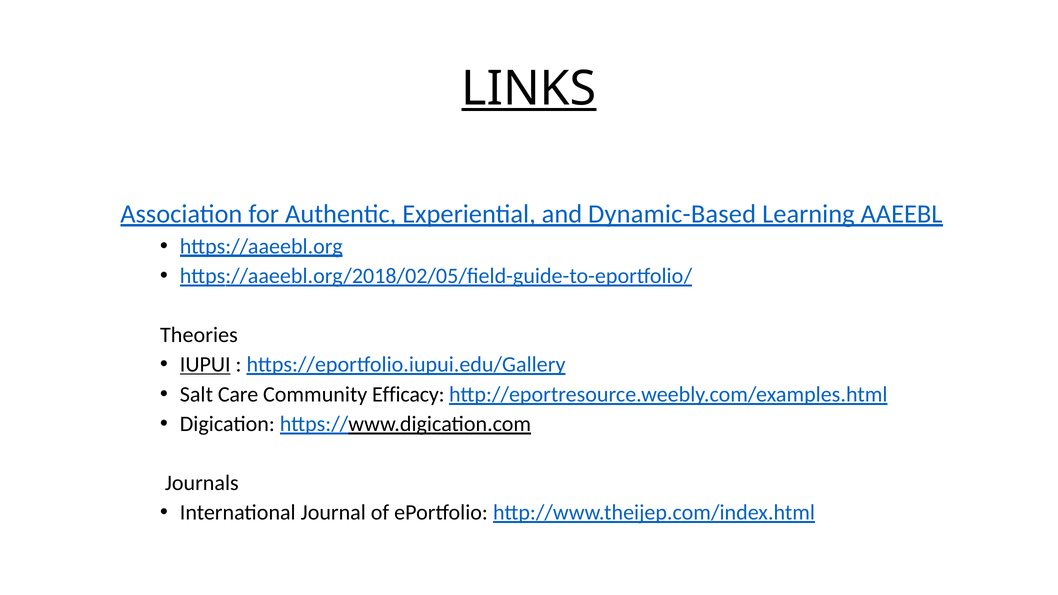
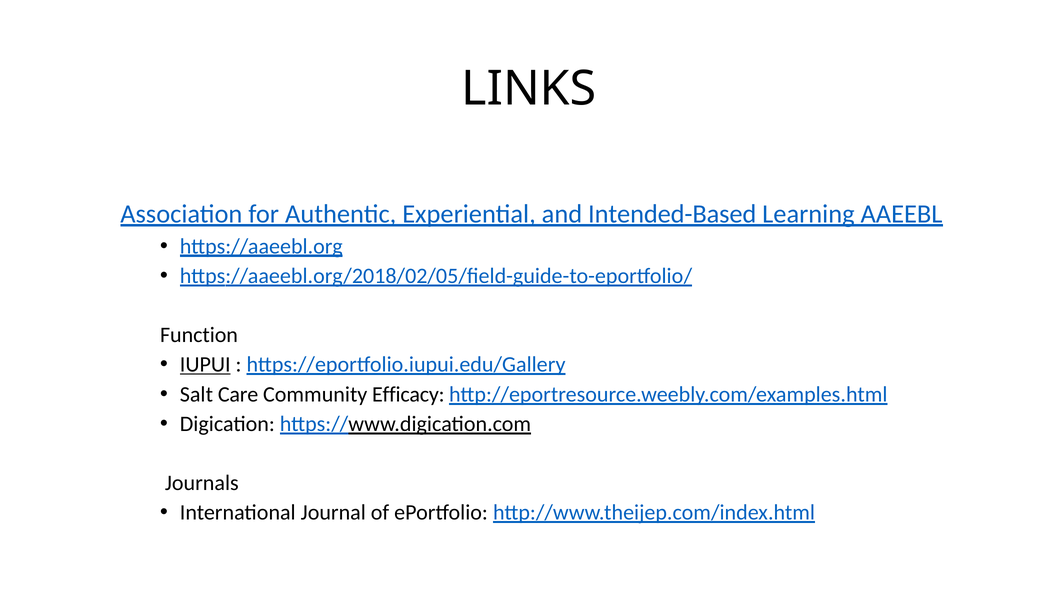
LINKS underline: present -> none
Dynamic-Based: Dynamic-Based -> Intended-Based
Theories: Theories -> Function
